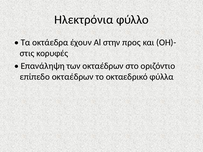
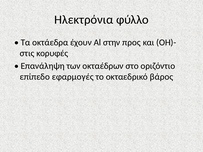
επίπεδο οκταέδρων: οκταέδρων -> εφαρμογές
φύλλα: φύλλα -> βάρος
